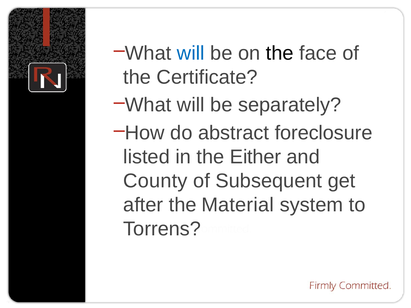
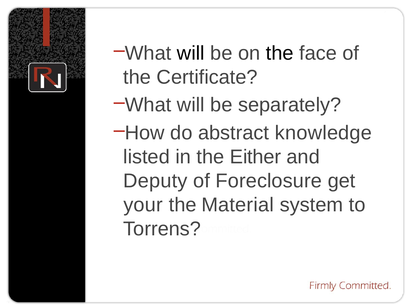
will at (191, 53) colour: blue -> black
foreclosure: foreclosure -> knowledge
County: County -> Deputy
Subsequent: Subsequent -> Foreclosure
after: after -> your
